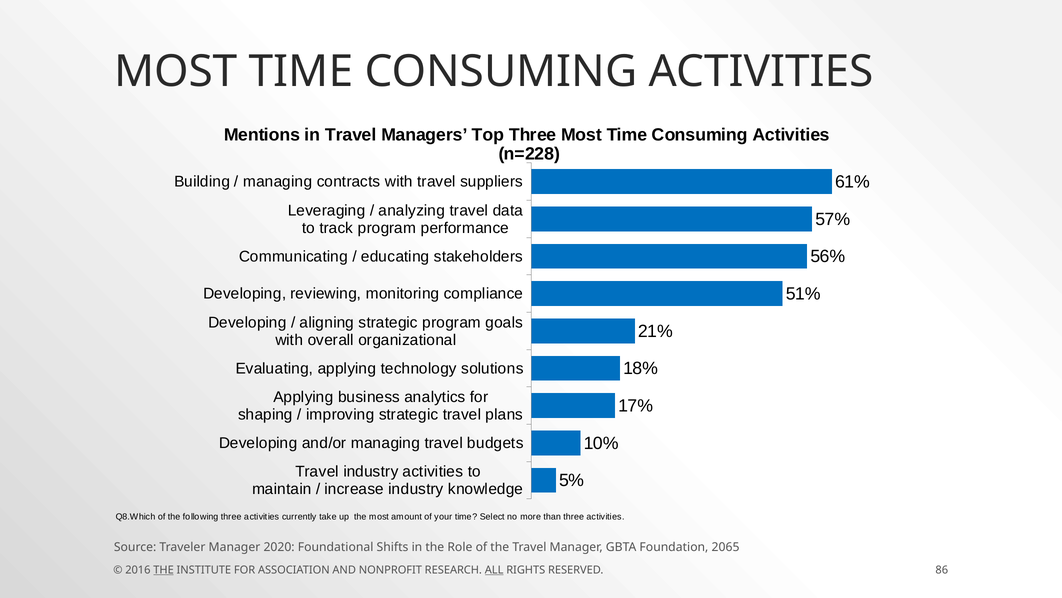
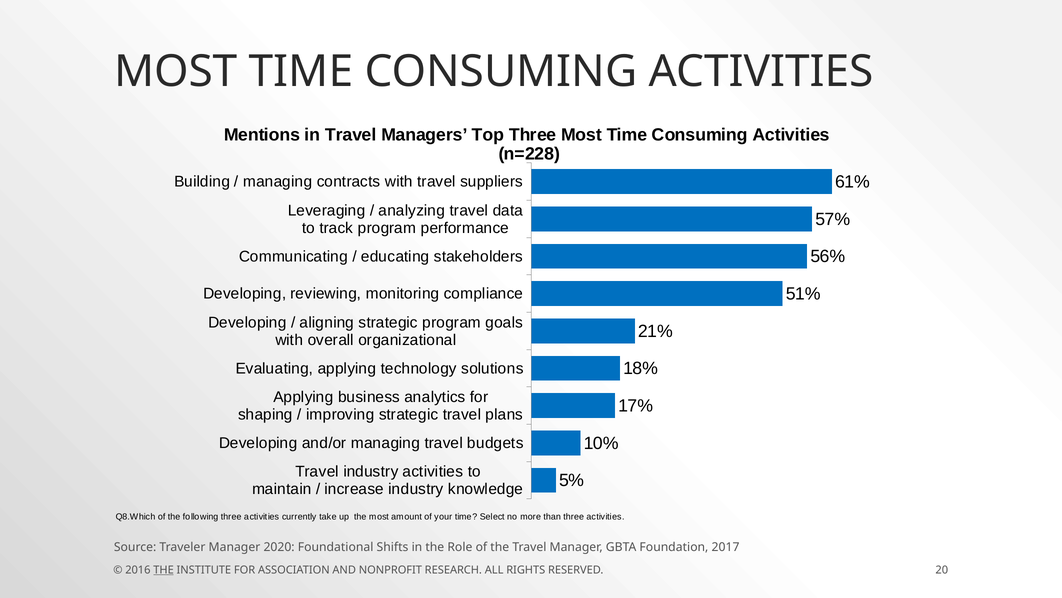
2065: 2065 -> 2017
ALL underline: present -> none
86: 86 -> 20
